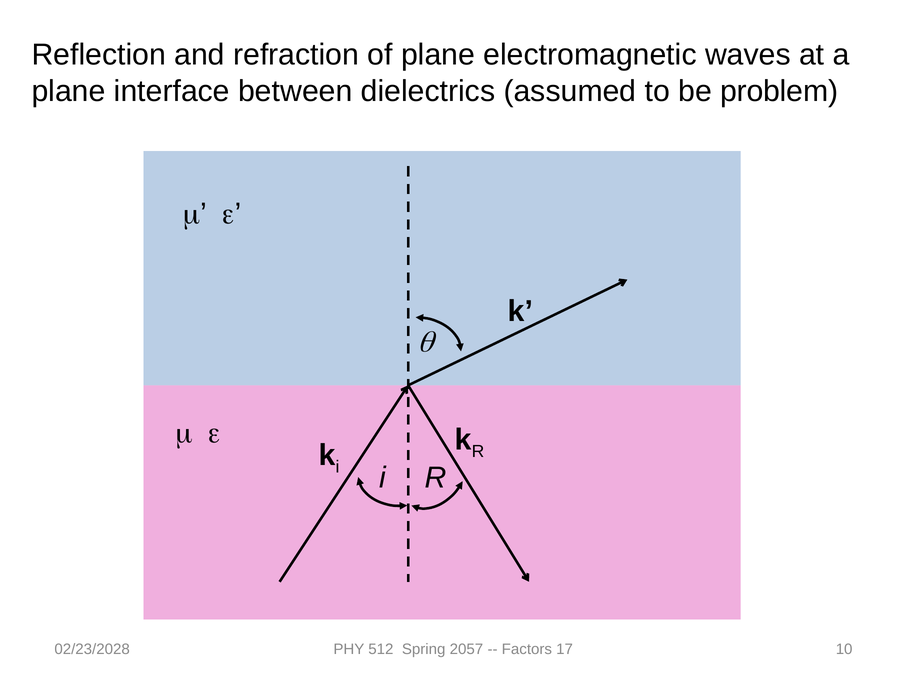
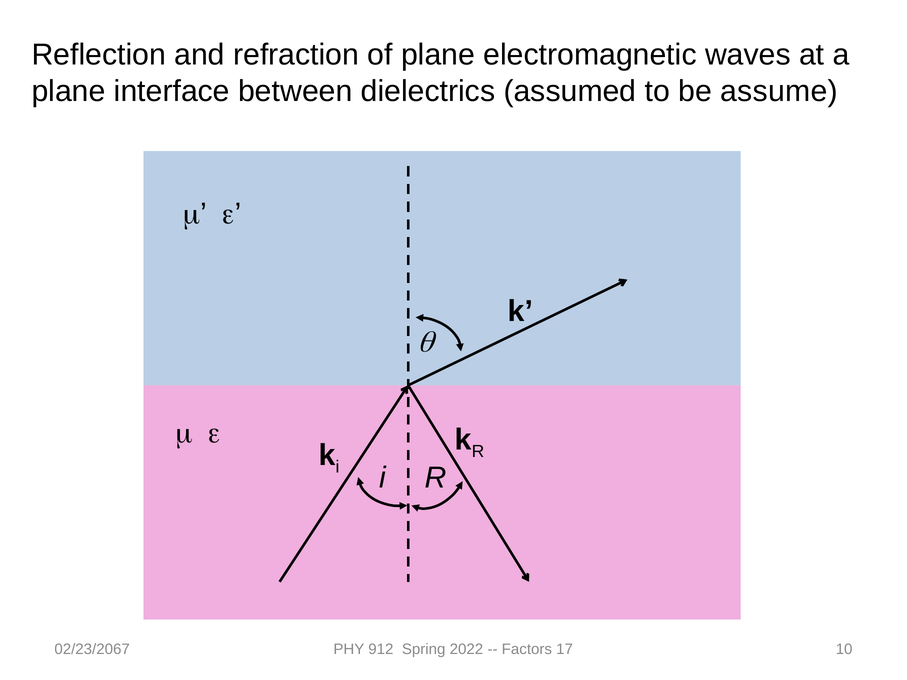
problem: problem -> assume
02/23/2028: 02/23/2028 -> 02/23/2067
512: 512 -> 912
2057: 2057 -> 2022
